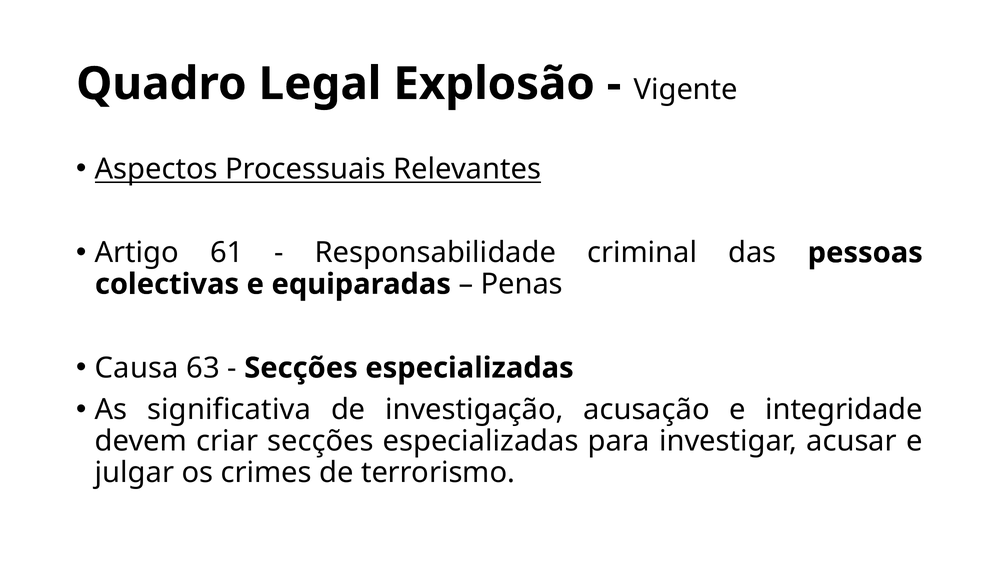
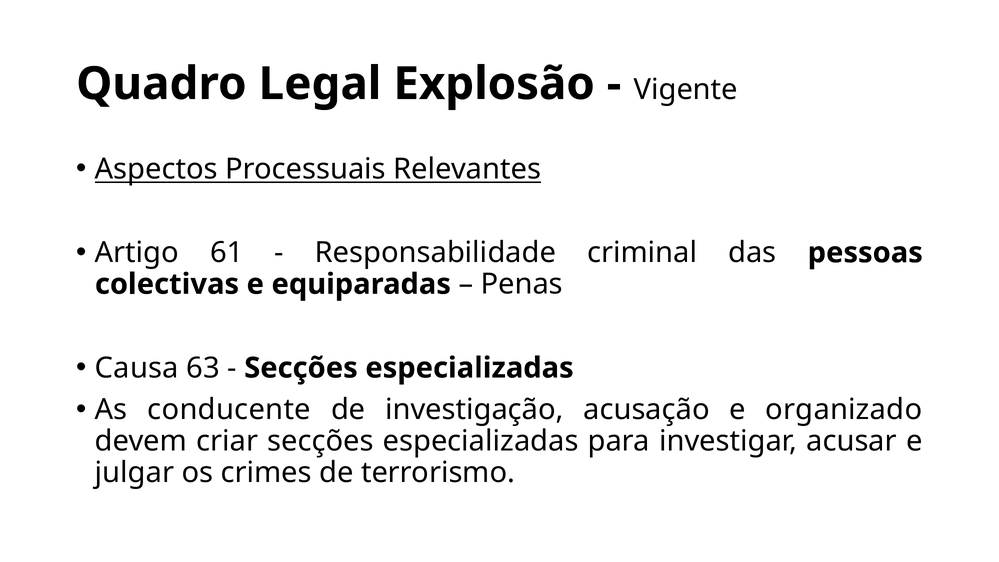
significativa: significativa -> conducente
integridade: integridade -> organizado
